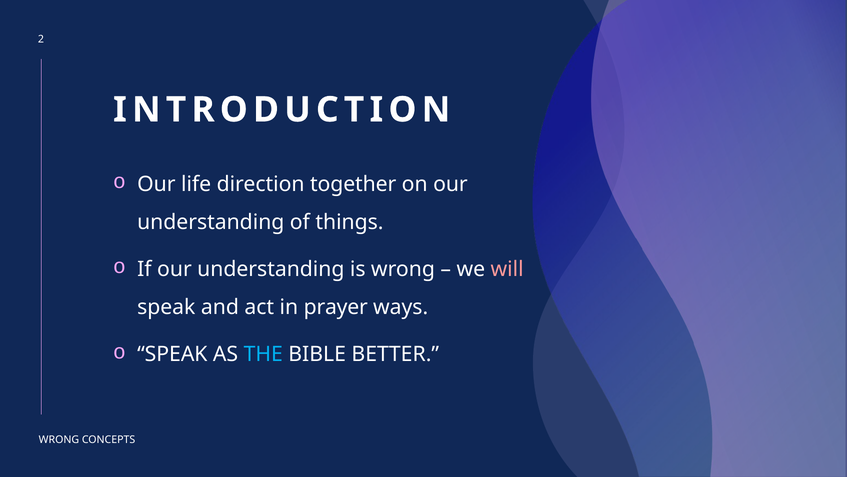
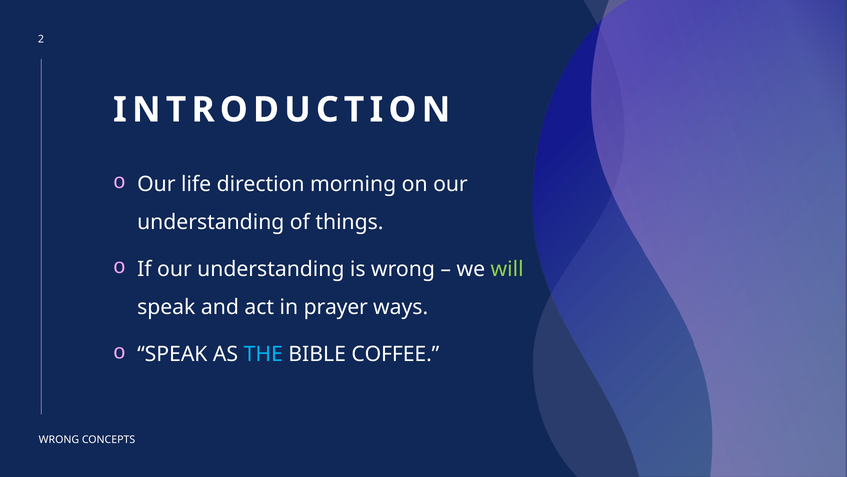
together: together -> morning
will colour: pink -> light green
BETTER: BETTER -> COFFEE
